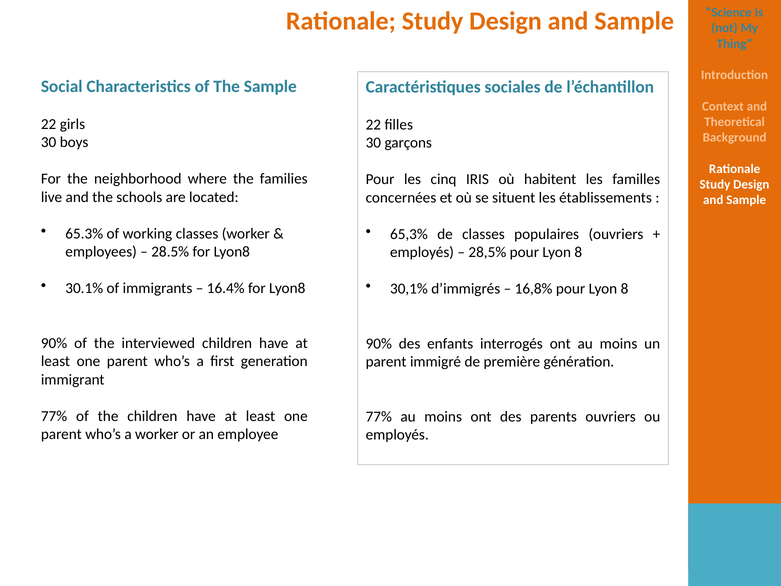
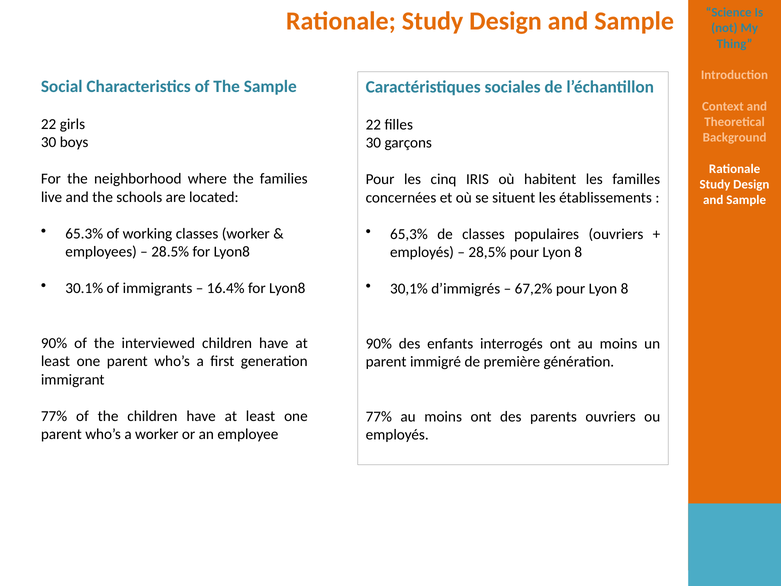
16,8%: 16,8% -> 67,2%
